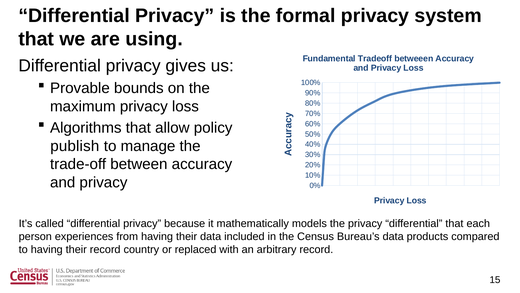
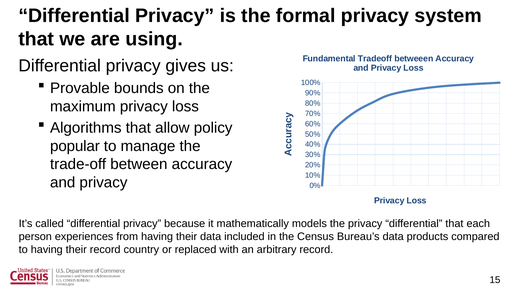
publish: publish -> popular
